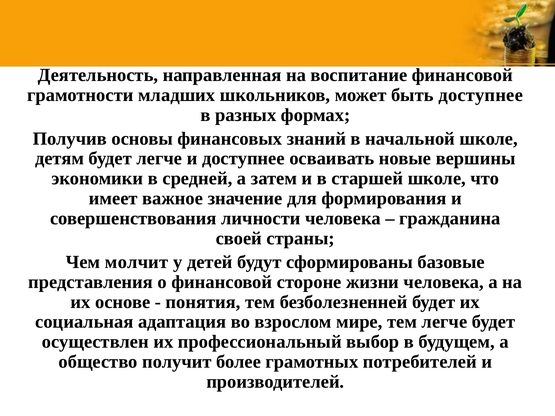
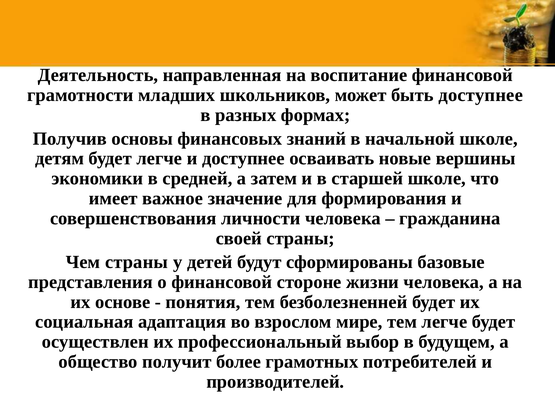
Чем молчит: молчит -> страны
